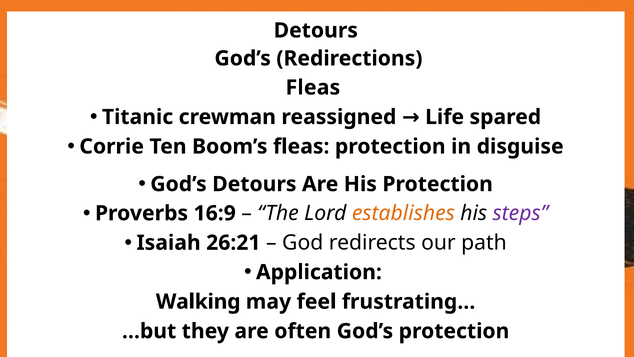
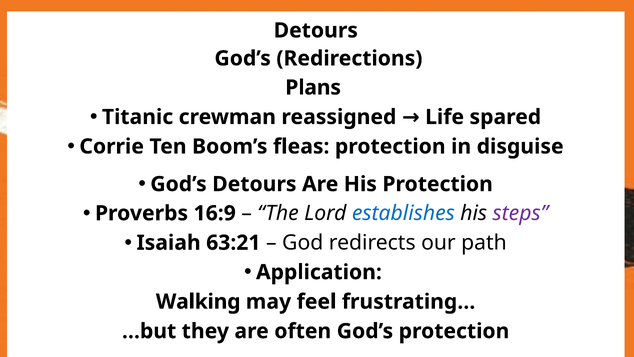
Fleas at (313, 87): Fleas -> Plans
establishes colour: orange -> blue
26:21: 26:21 -> 63:21
